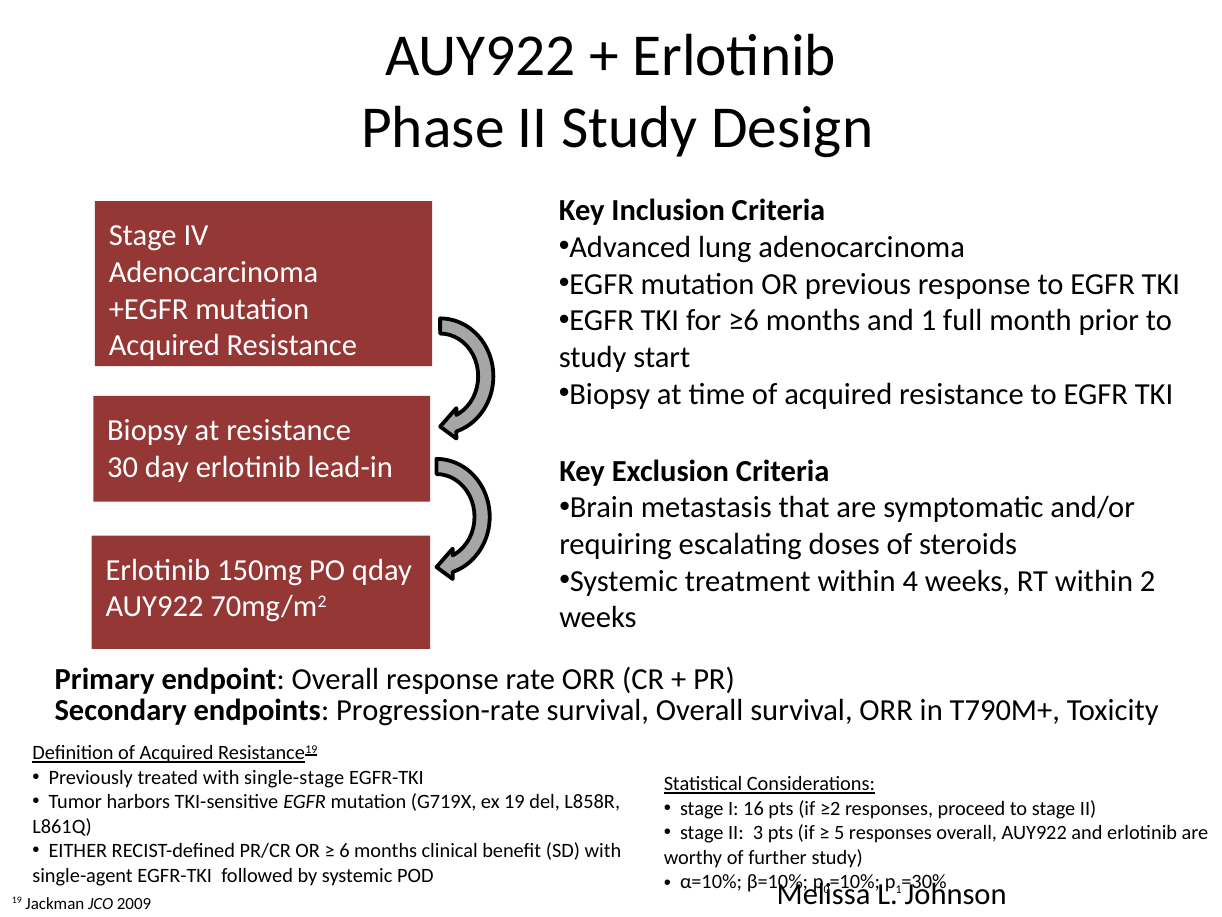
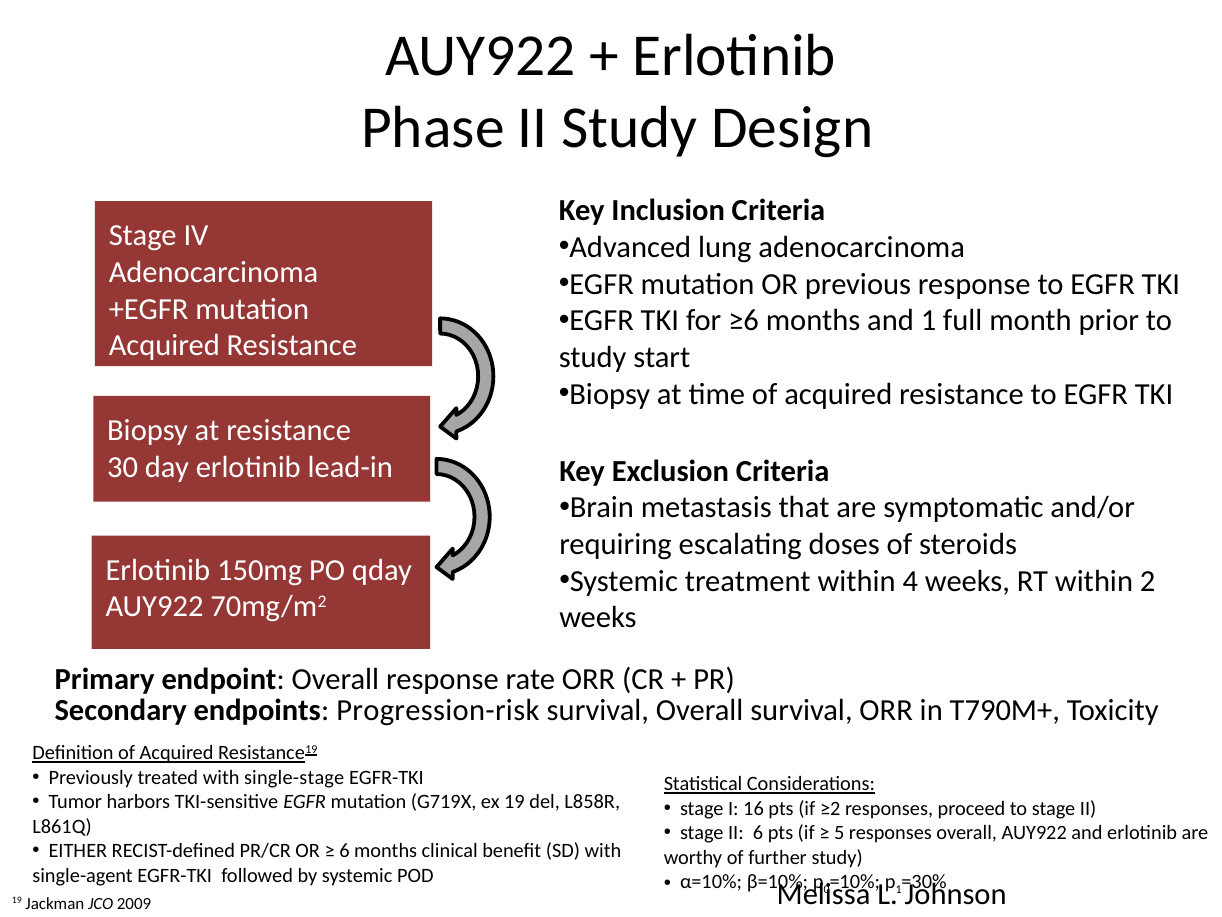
Progression-rate: Progression-rate -> Progression-risk
II 3: 3 -> 6
